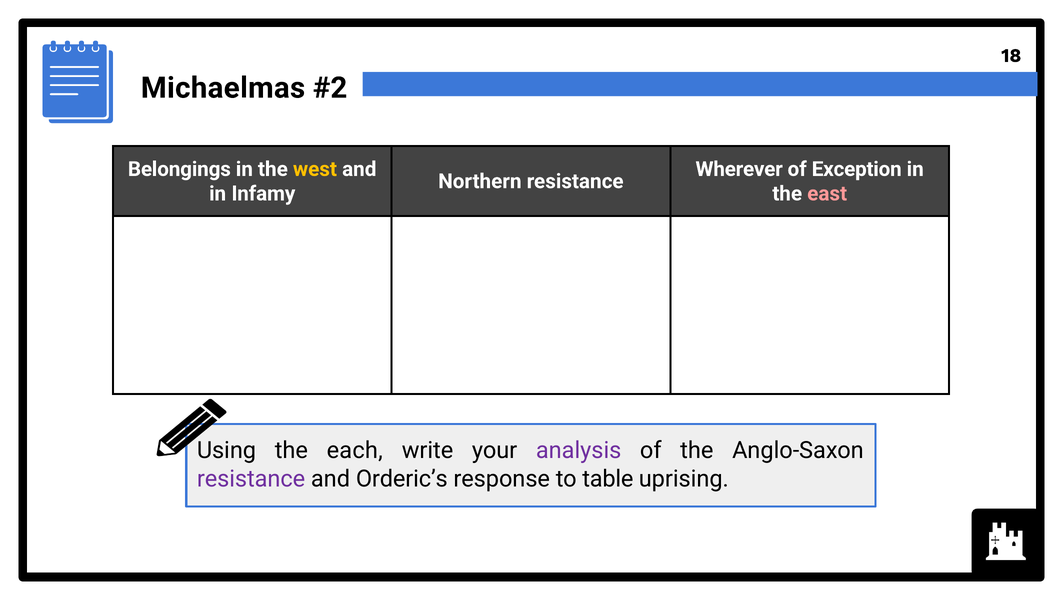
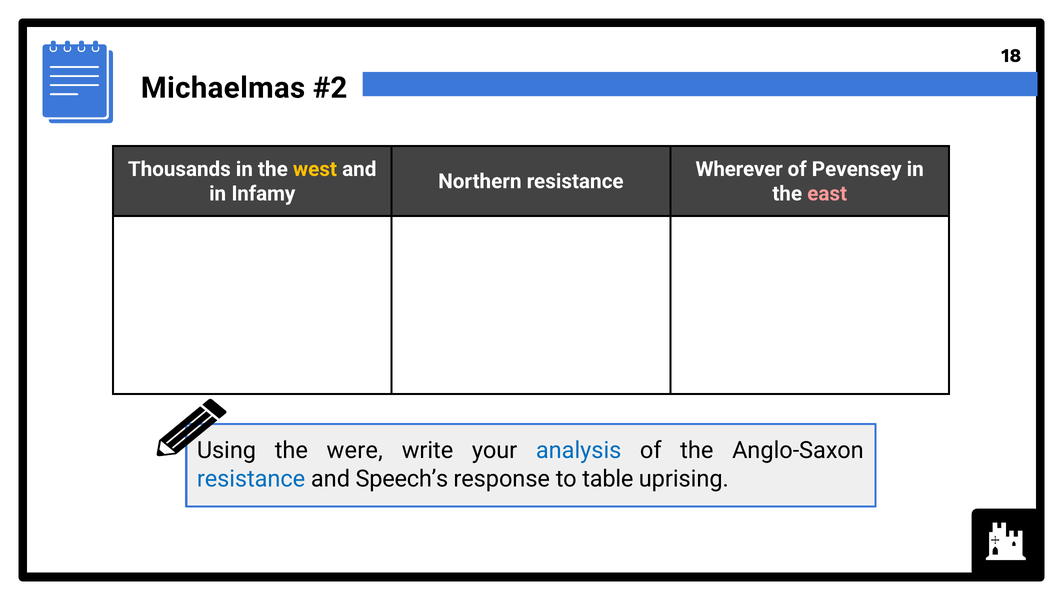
Belongings: Belongings -> Thousands
Exception: Exception -> Pevensey
each: each -> were
analysis colour: purple -> blue
resistance at (251, 478) colour: purple -> blue
Orderic’s: Orderic’s -> Speech’s
